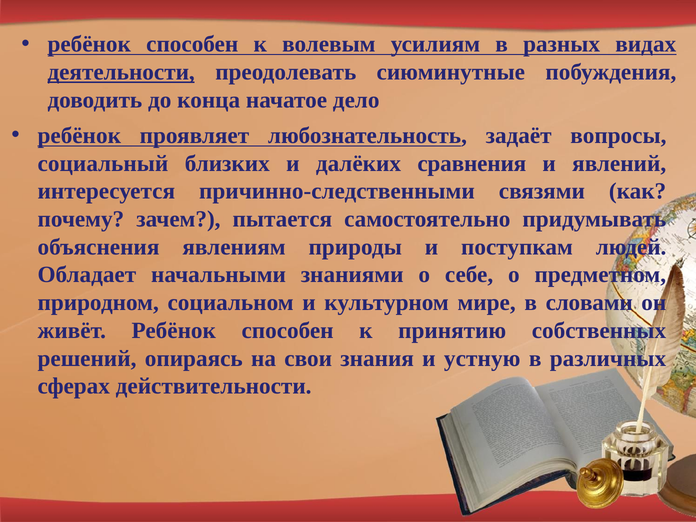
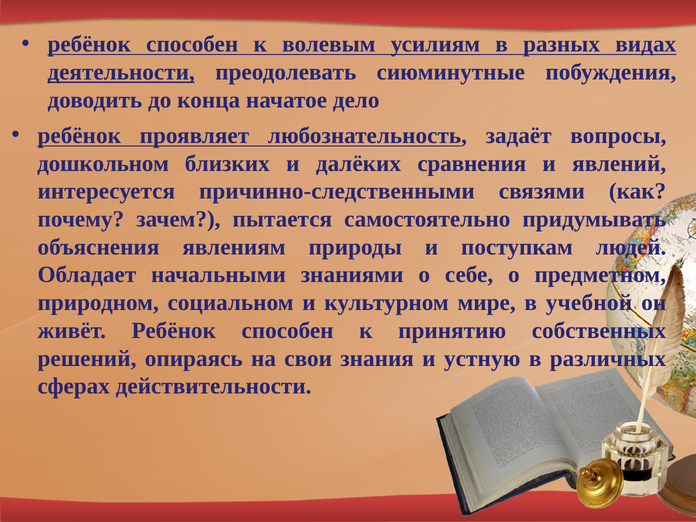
социальный: социальный -> дошкольном
словами: словами -> учебной
